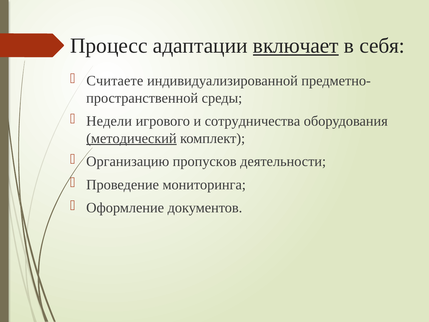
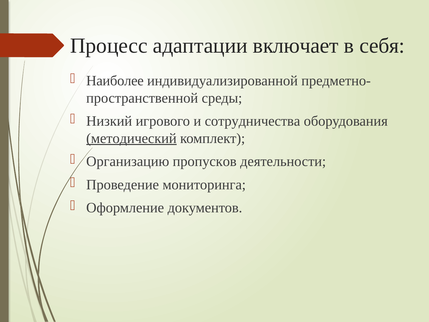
включает underline: present -> none
Считаете: Считаете -> Наиболее
Недели: Недели -> Низкий
